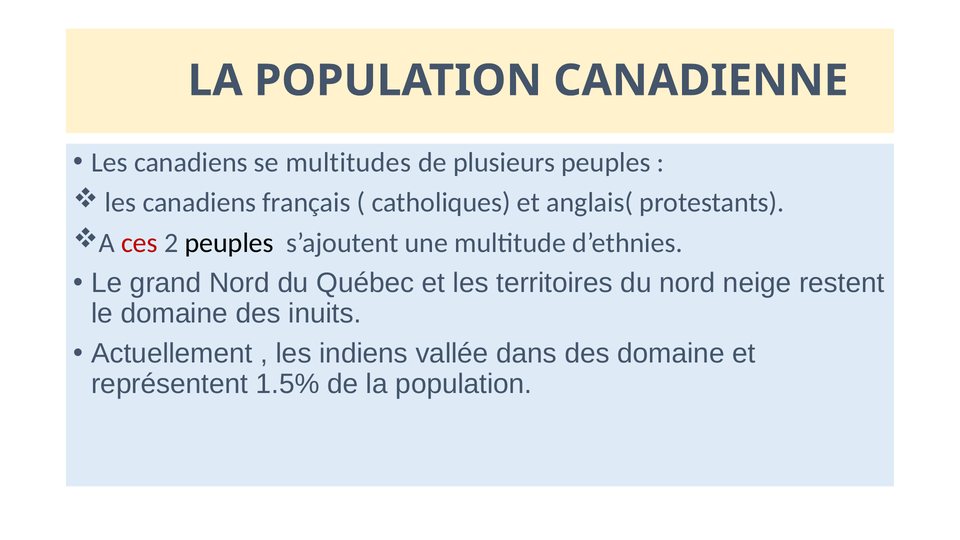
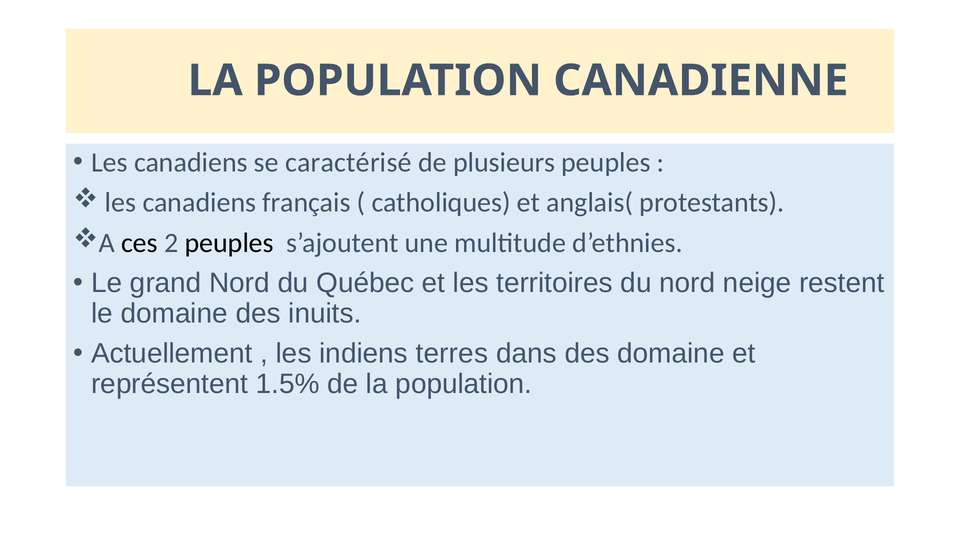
multitudes: multitudes -> caractérisé
ces colour: red -> black
vallée: vallée -> terres
